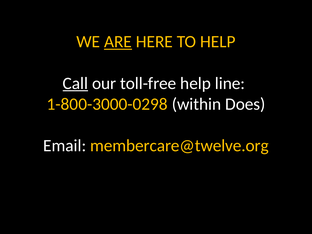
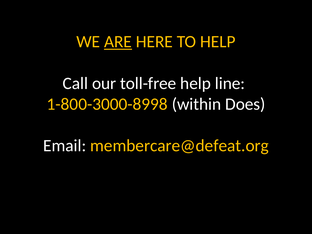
Call underline: present -> none
1-800-3000-0298: 1-800-3000-0298 -> 1-800-3000-8998
membercare@twelve.org: membercare@twelve.org -> membercare@defeat.org
